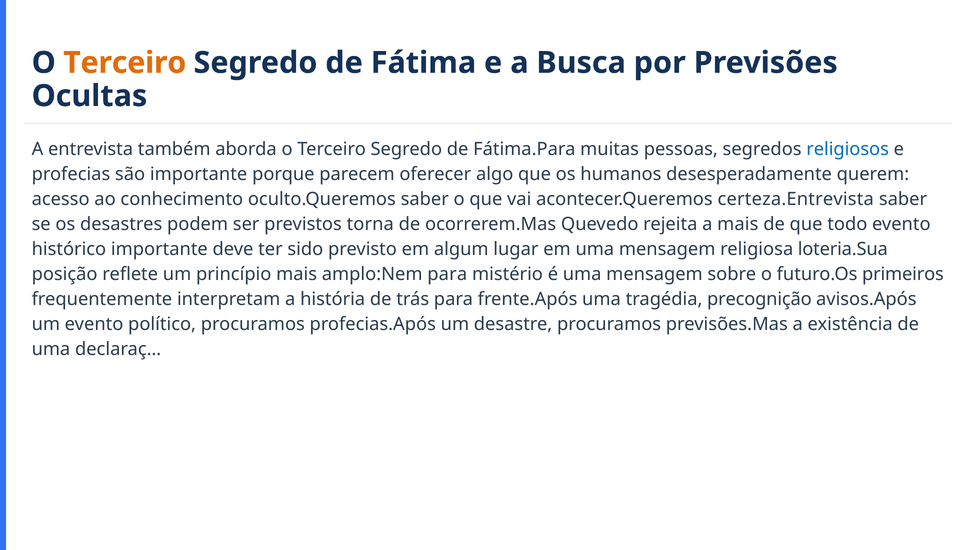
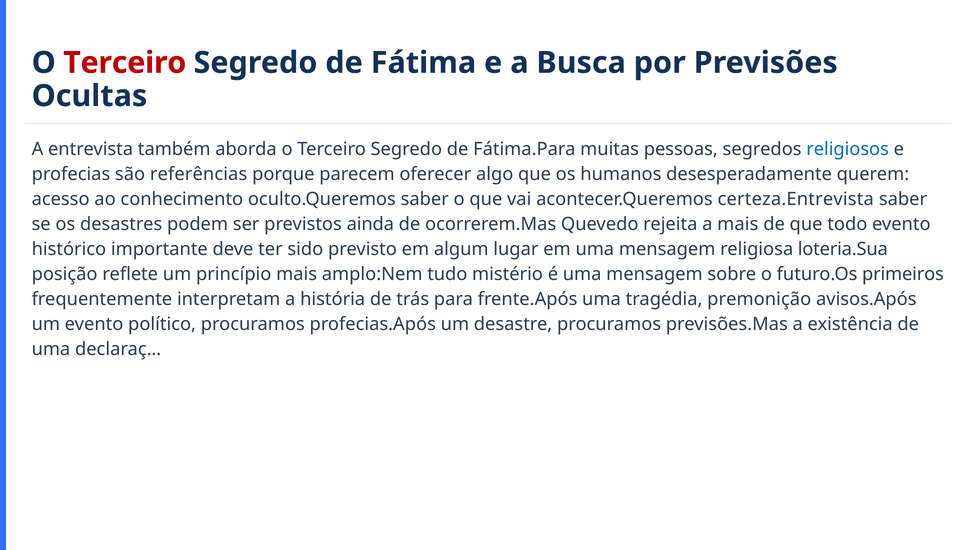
Terceiro at (125, 63) colour: orange -> red
são importante: importante -> referências
torna: torna -> ainda
amplo:Nem para: para -> tudo
precognição: precognição -> premonição
